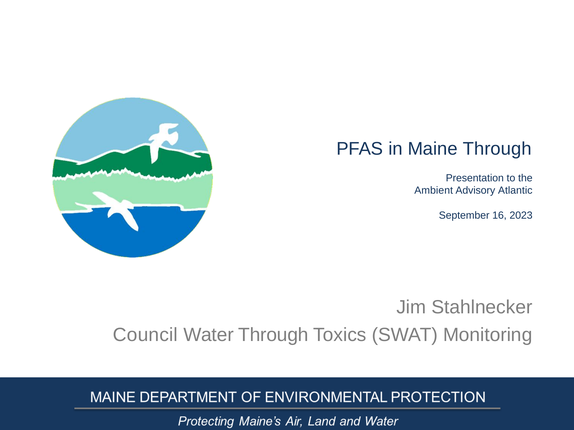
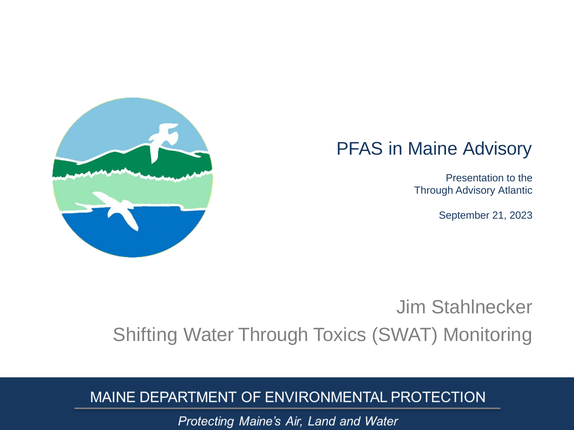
Maine Through: Through -> Advisory
Ambient at (434, 191): Ambient -> Through
16: 16 -> 21
Council: Council -> Shifting
